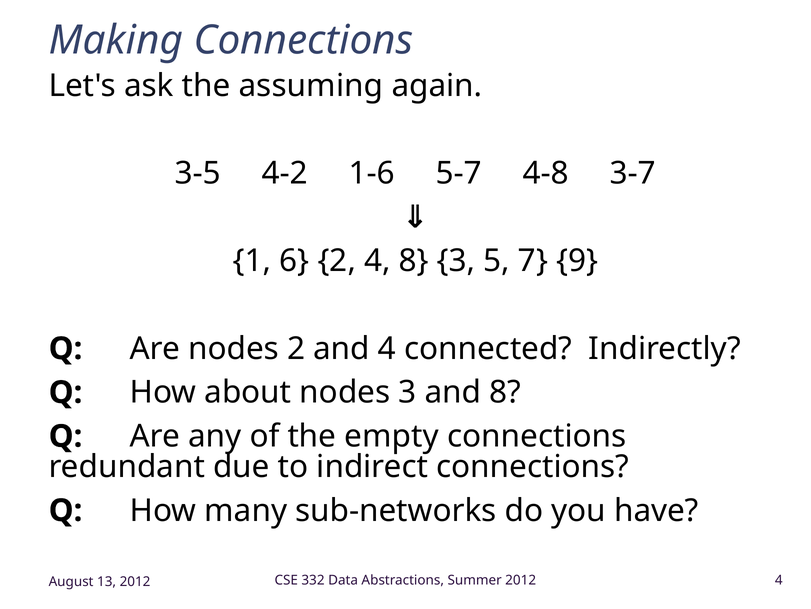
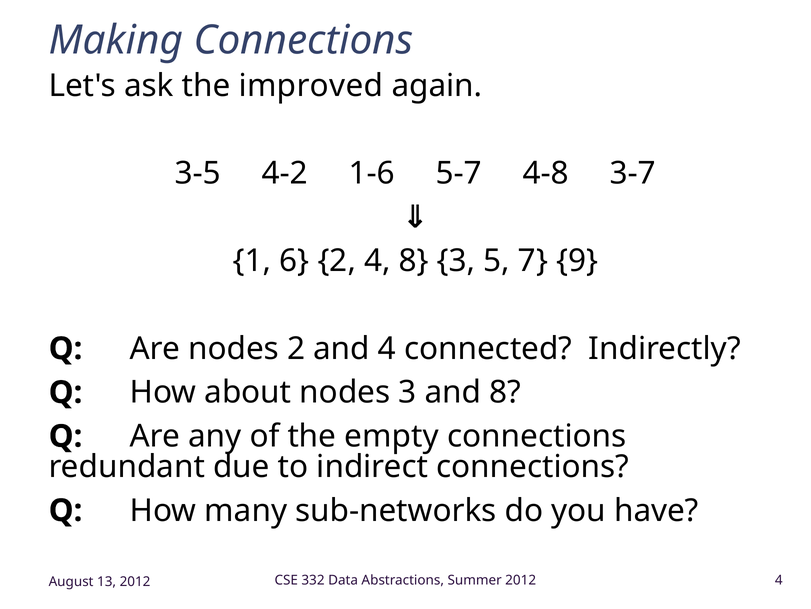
assuming: assuming -> improved
